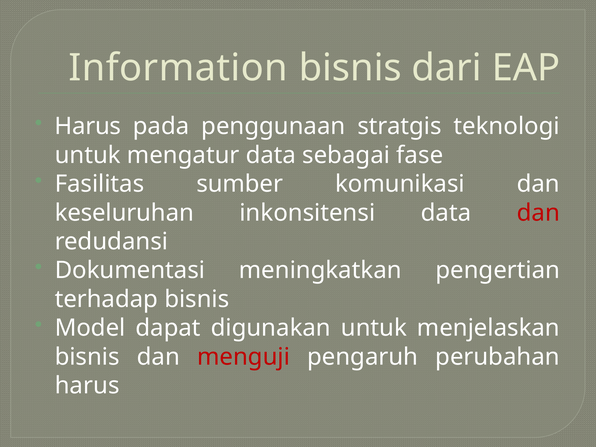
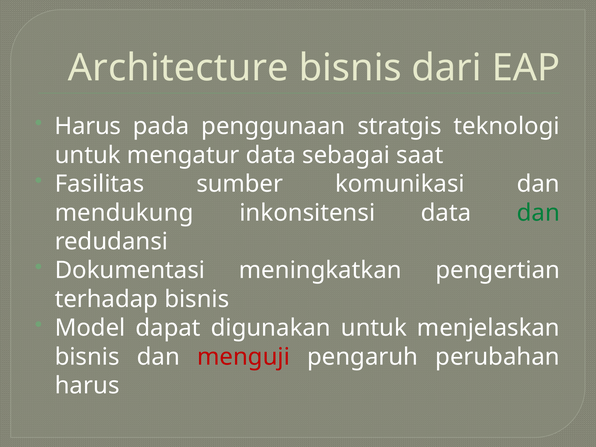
Information: Information -> Architecture
fase: fase -> saat
keseluruhan: keseluruhan -> mendukung
dan at (538, 213) colour: red -> green
